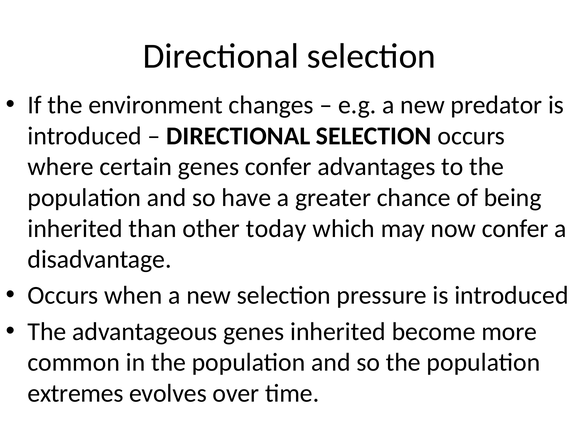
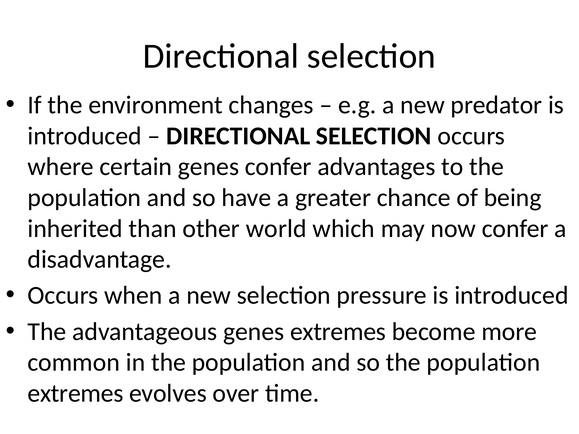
today: today -> world
genes inherited: inherited -> extremes
